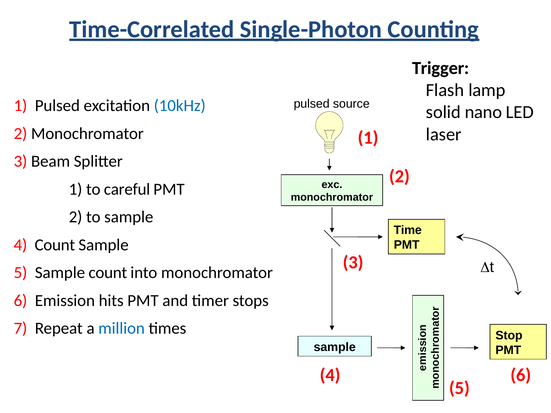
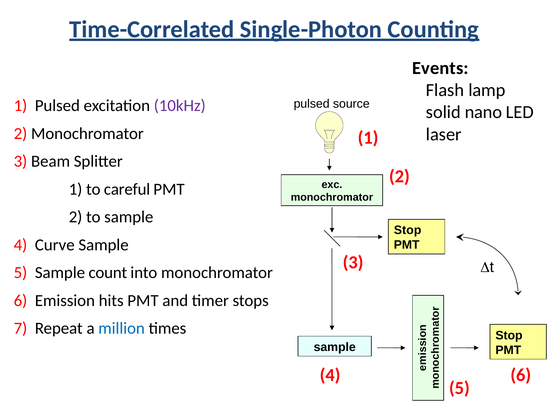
Trigger: Trigger -> Events
10kHz colour: blue -> purple
Time at (408, 230): Time -> Stop
4 Count: Count -> Curve
